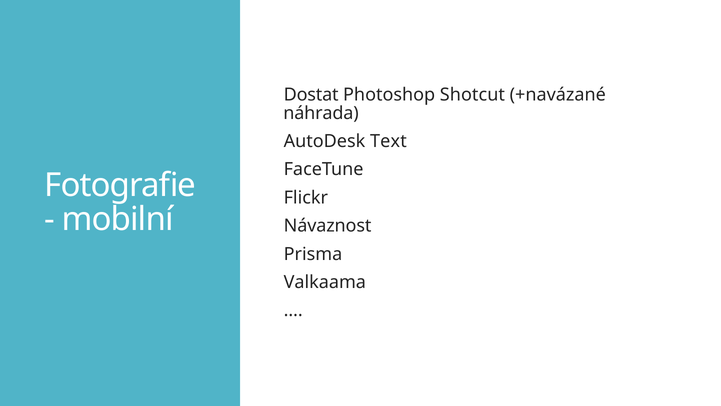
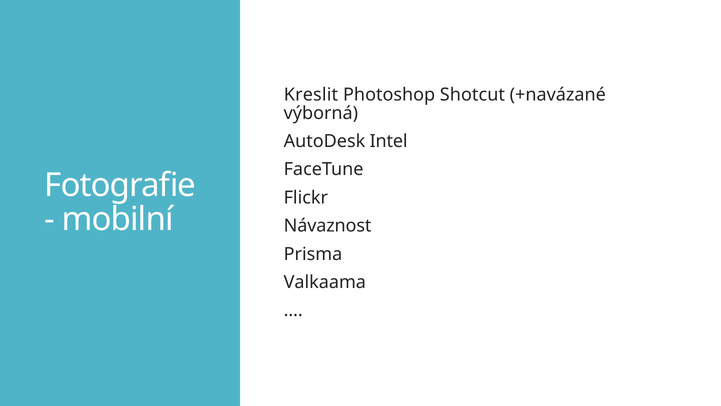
Dostat: Dostat -> Kreslit
náhrada: náhrada -> výborná
Text: Text -> Intel
